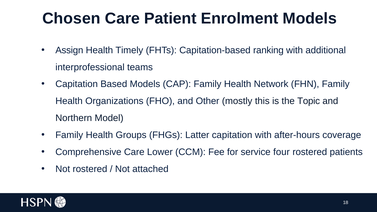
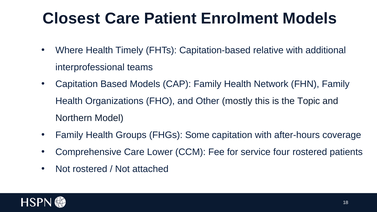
Chosen: Chosen -> Closest
Assign: Assign -> Where
ranking: ranking -> relative
Latter: Latter -> Some
